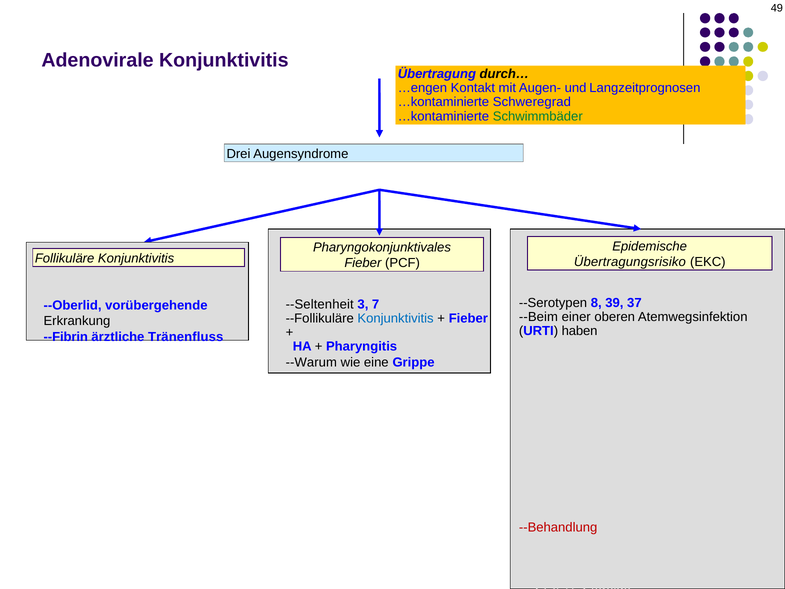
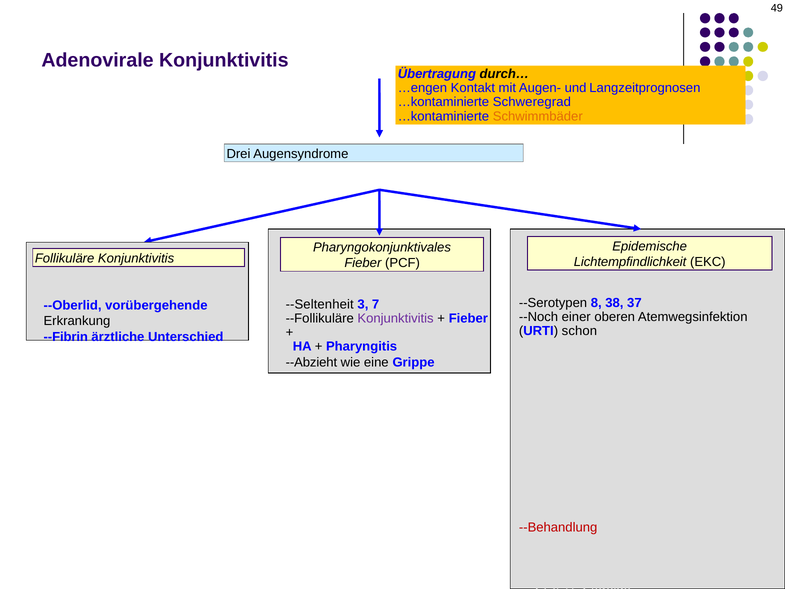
Schwimmbäder colour: green -> orange
Übertragungsrisiko: Übertragungsrisiko -> Lichtempfindlichkeit
39: 39 -> 38
--Beim: --Beim -> --Noch
Konjunktivitis at (396, 318) colour: blue -> purple
haben: haben -> schon
Tränenfluss: Tränenfluss -> Unterschied
--Warum: --Warum -> --Abzieht
